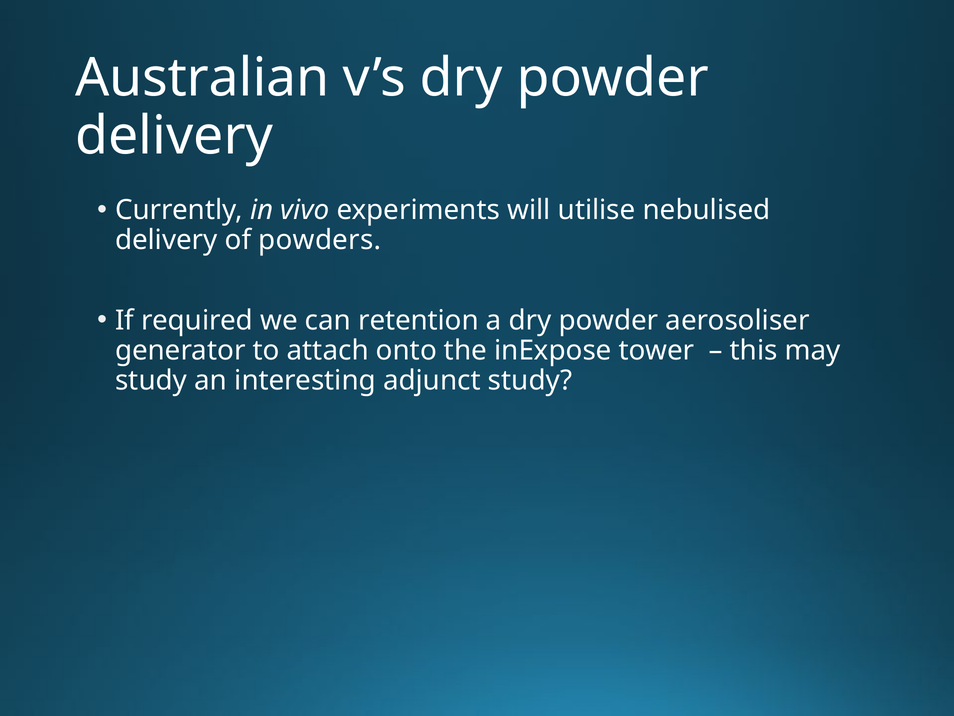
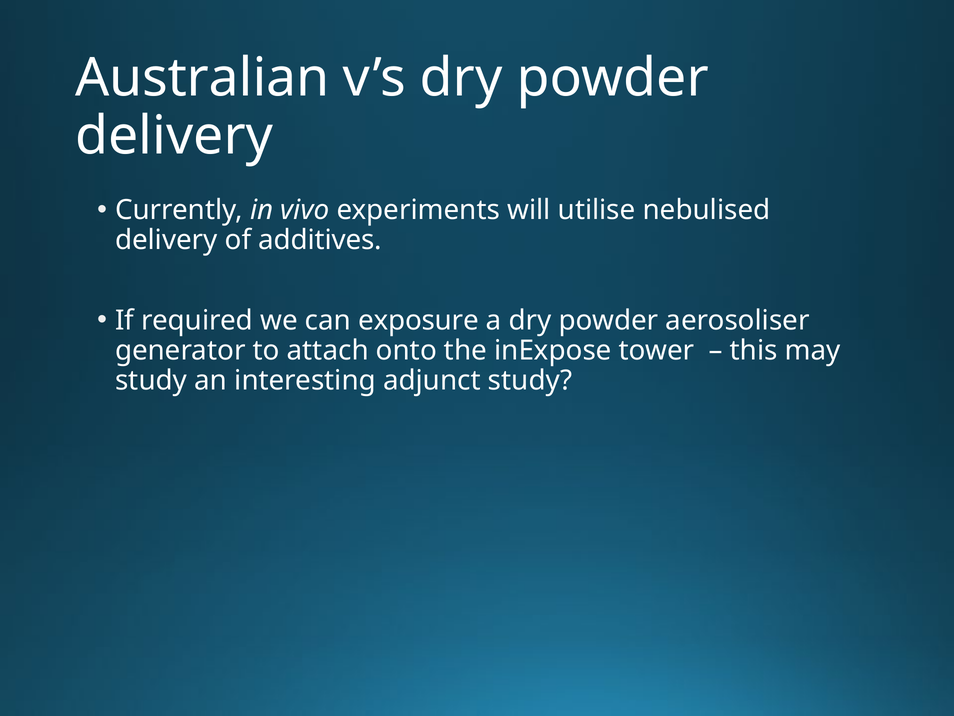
powders: powders -> additives
retention: retention -> exposure
